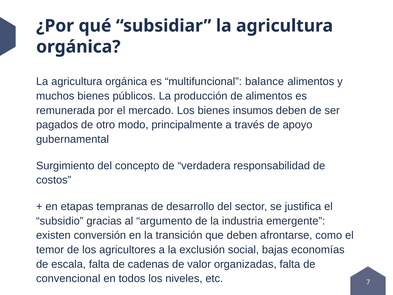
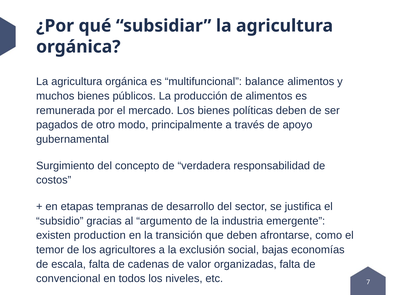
insumos: insumos -> políticas
conversión: conversión -> production
